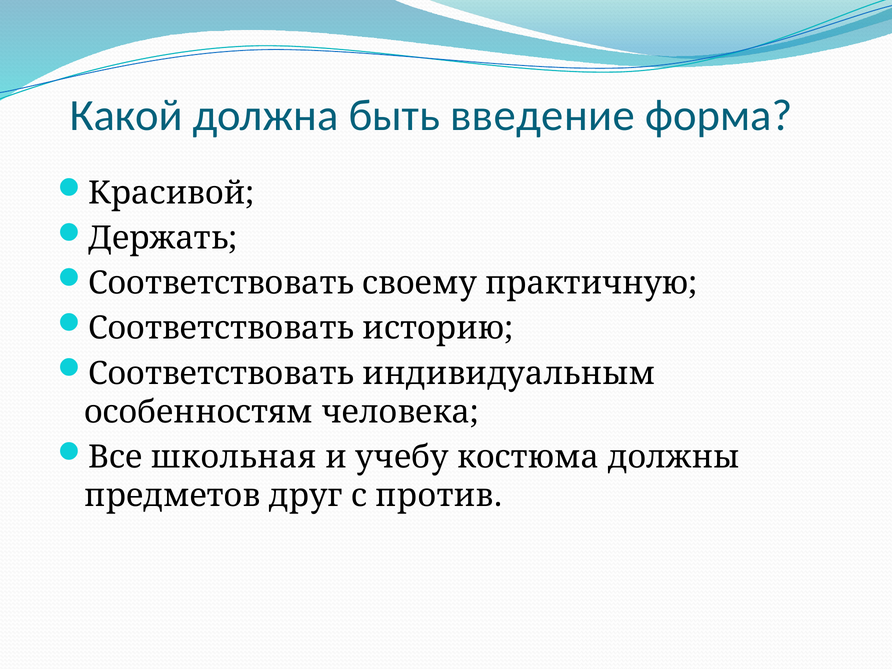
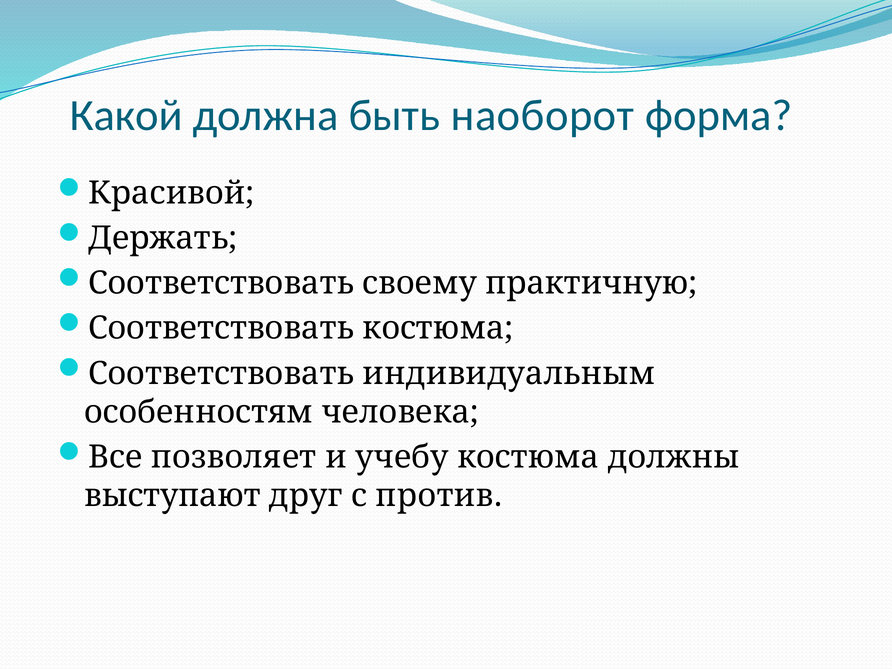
введение: введение -> наоборот
Соответствовать историю: историю -> костюма
школьная: школьная -> позволяет
предметов: предметов -> выступают
